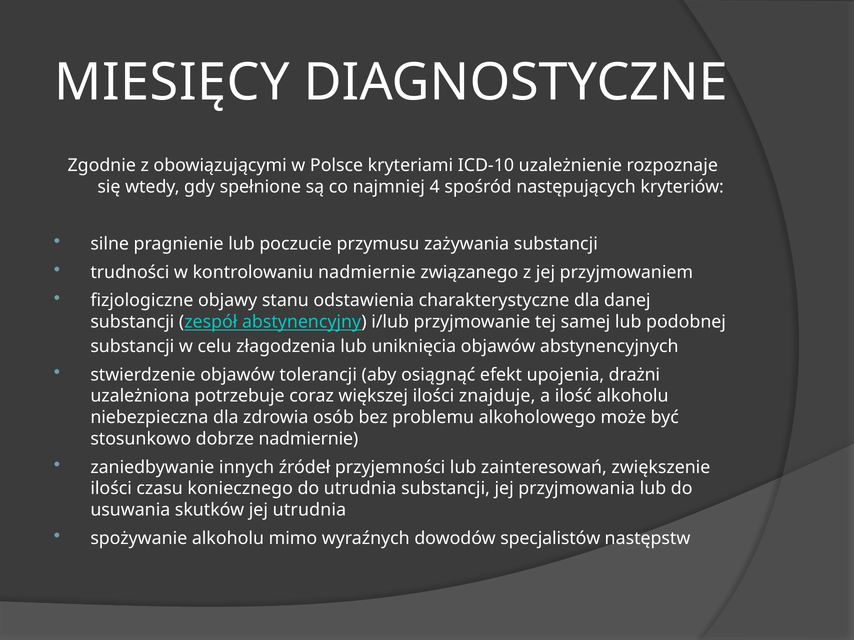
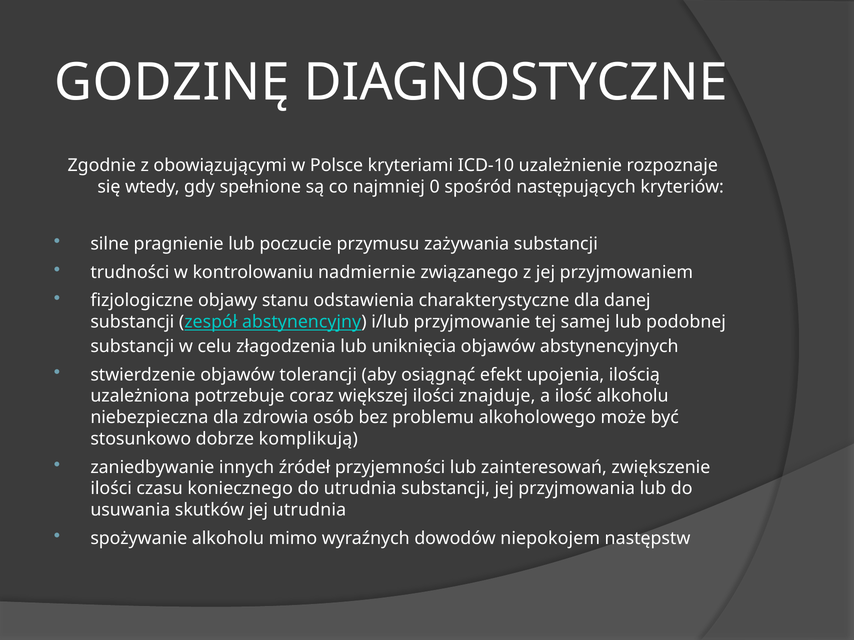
MIESIĘCY: MIESIĘCY -> GODZINĘ
4: 4 -> 0
drażni: drażni -> ilością
dobrze nadmiernie: nadmiernie -> komplikują
specjalistów: specjalistów -> niepokojem
